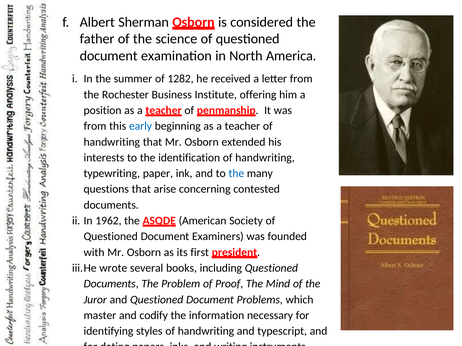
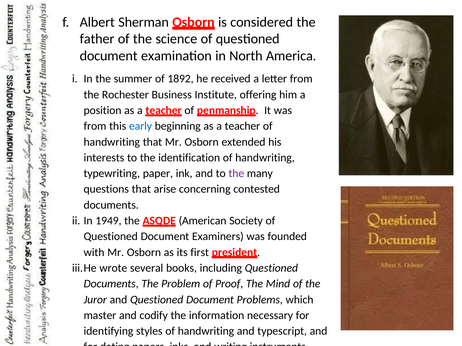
1282: 1282 -> 1892
the at (236, 174) colour: blue -> purple
1962: 1962 -> 1949
